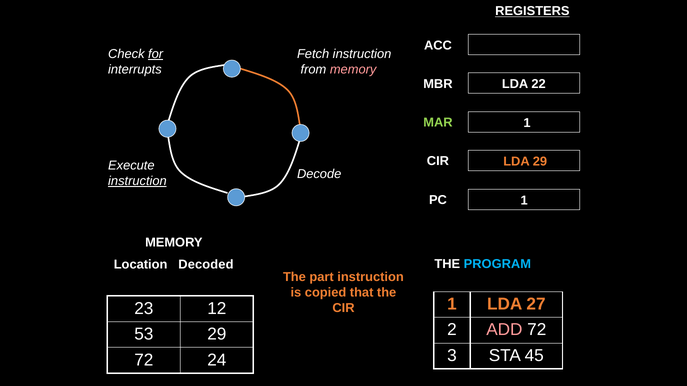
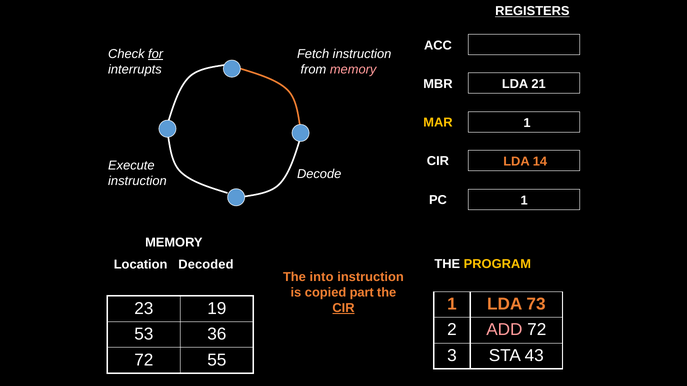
22: 22 -> 21
MAR colour: light green -> yellow
LDA 29: 29 -> 14
instruction at (137, 181) underline: present -> none
PROGRAM colour: light blue -> yellow
part: part -> into
that: that -> part
27: 27 -> 73
12: 12 -> 19
CIR at (344, 308) underline: none -> present
53 29: 29 -> 36
45: 45 -> 43
24: 24 -> 55
